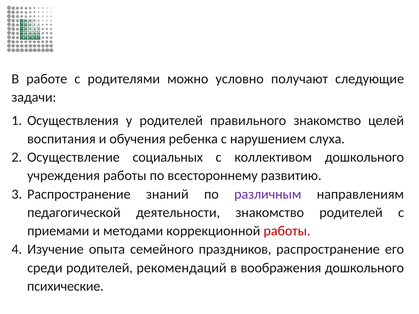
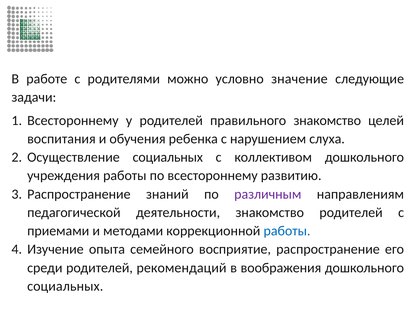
получают: получают -> значение
Осуществления at (73, 121): Осуществления -> Всестороннему
работы at (287, 231) colour: red -> blue
праздников: праздников -> восприятие
психические at (65, 286): психические -> социальных
